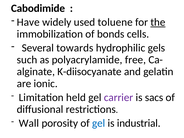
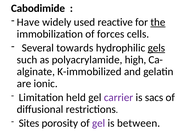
toluene: toluene -> reactive
bonds: bonds -> forces
gels underline: none -> present
free: free -> high
K-diisocyanate: K-diisocyanate -> K-immobilized
Wall: Wall -> Sites
gel at (99, 123) colour: blue -> purple
industrial: industrial -> between
